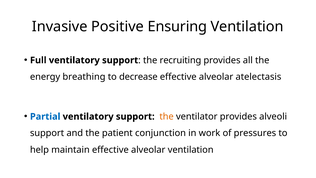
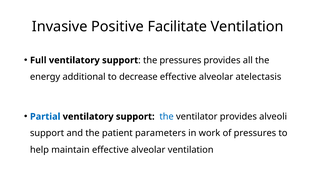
Ensuring: Ensuring -> Facilitate
the recruiting: recruiting -> pressures
breathing: breathing -> additional
the at (167, 116) colour: orange -> blue
conjunction: conjunction -> parameters
